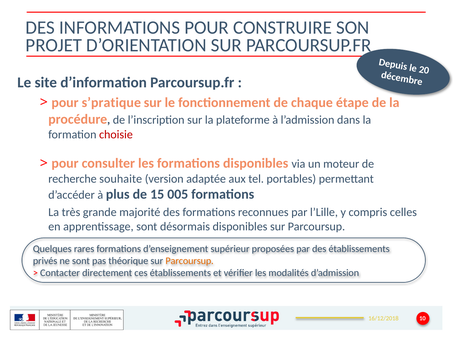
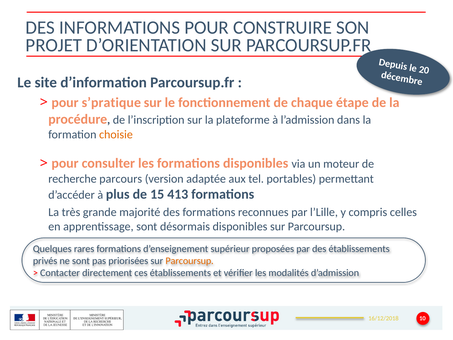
choisie colour: red -> orange
souhaite: souhaite -> parcours
005: 005 -> 413
théorique: théorique -> priorisées
